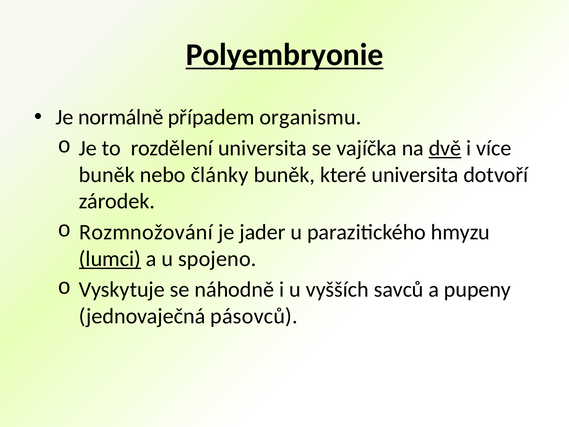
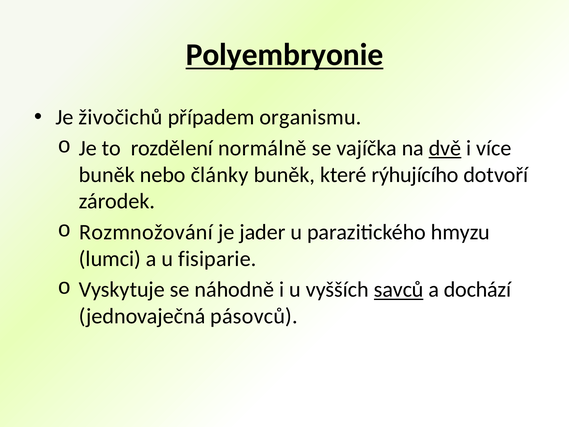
normálně: normálně -> živočichů
rozdělení universita: universita -> normálně
které universita: universita -> rýhujícího
lumci underline: present -> none
spojeno: spojeno -> fisiparie
savců underline: none -> present
pupeny: pupeny -> dochází
